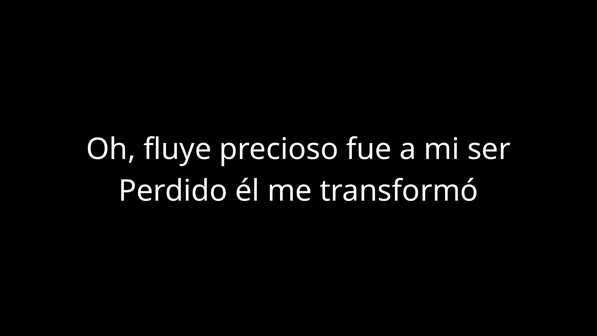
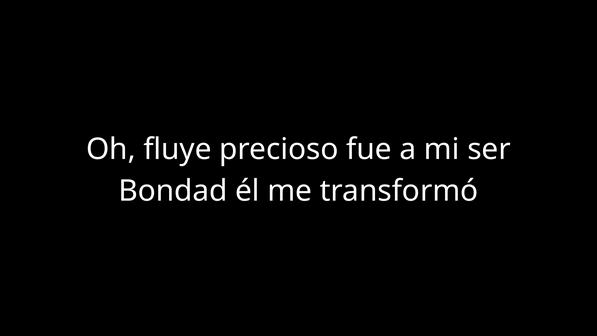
Perdido: Perdido -> Bondad
